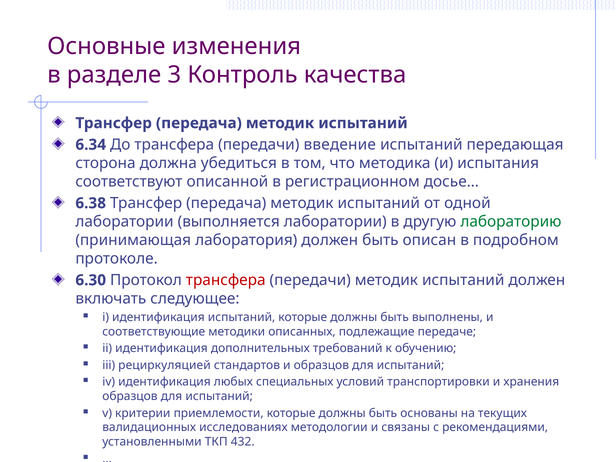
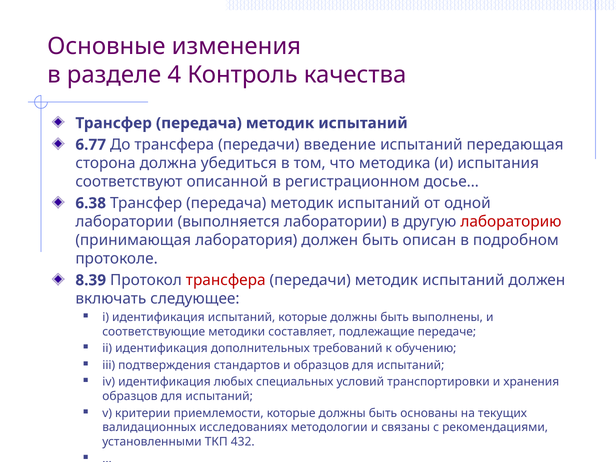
3: 3 -> 4
6.34: 6.34 -> 6.77
лабораторию colour: green -> red
6.30: 6.30 -> 8.39
описанных: описанных -> составляет
рециркуляцией: рециркуляцией -> подтверждения
